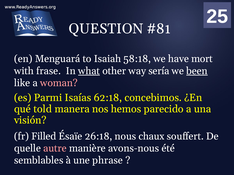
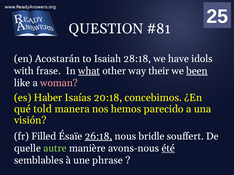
Menguará: Menguará -> Acostarán
58:18: 58:18 -> 28:18
mort: mort -> idols
sería: sería -> their
Parmi: Parmi -> Haber
62:18: 62:18 -> 20:18
26:18 underline: none -> present
chaux: chaux -> bridle
autre colour: pink -> light green
été underline: none -> present
